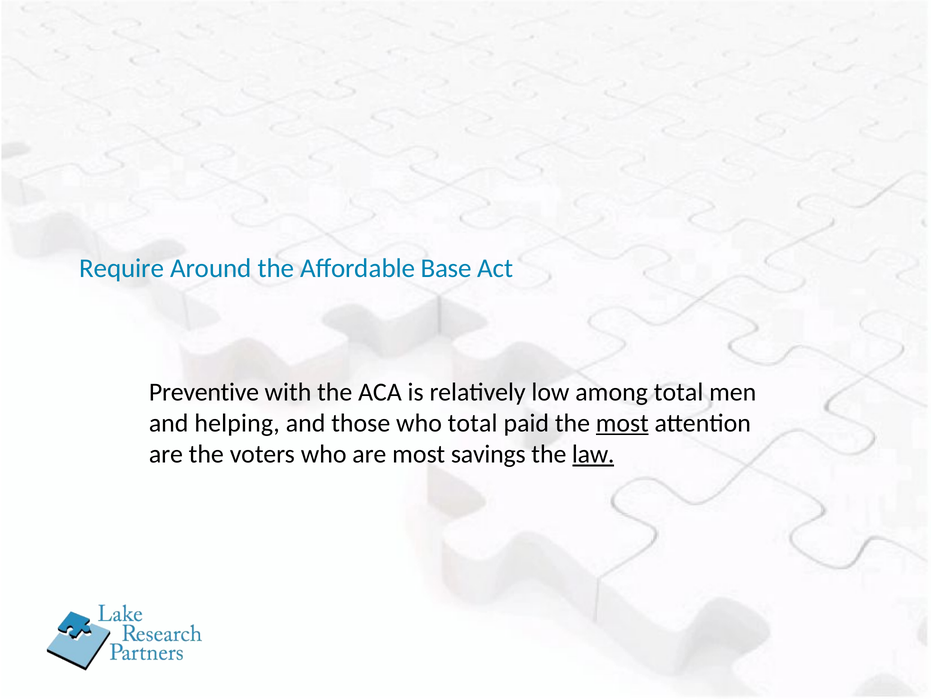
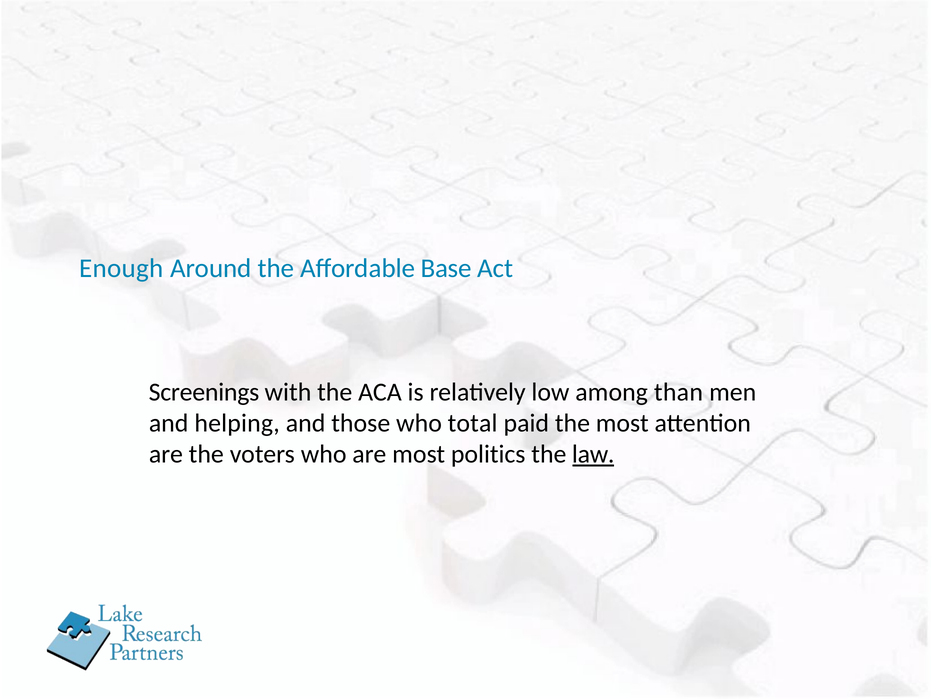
Require: Require -> Enough
Preventive: Preventive -> Screenings
among total: total -> than
most at (622, 423) underline: present -> none
savings: savings -> politics
